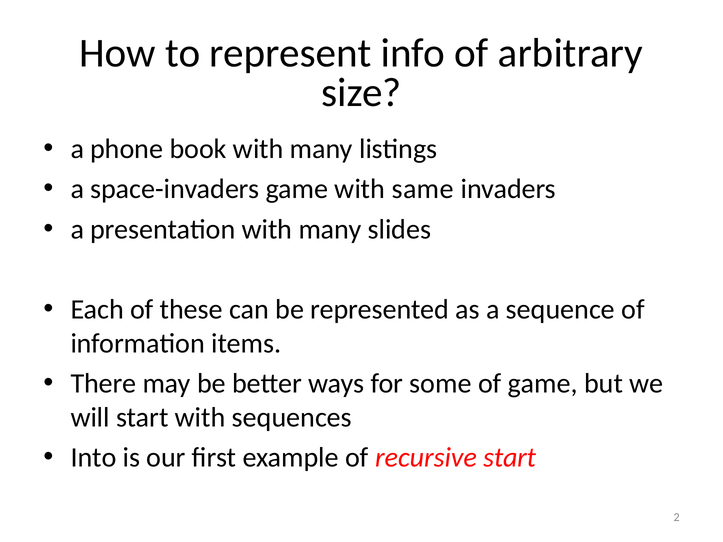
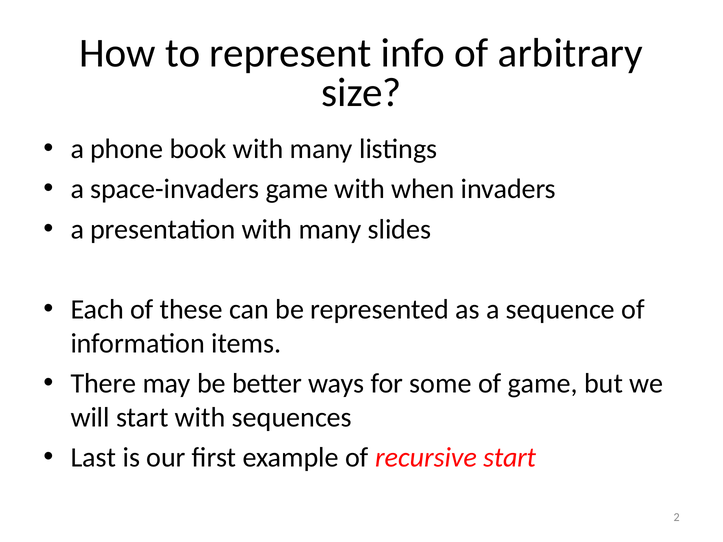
same: same -> when
Into: Into -> Last
